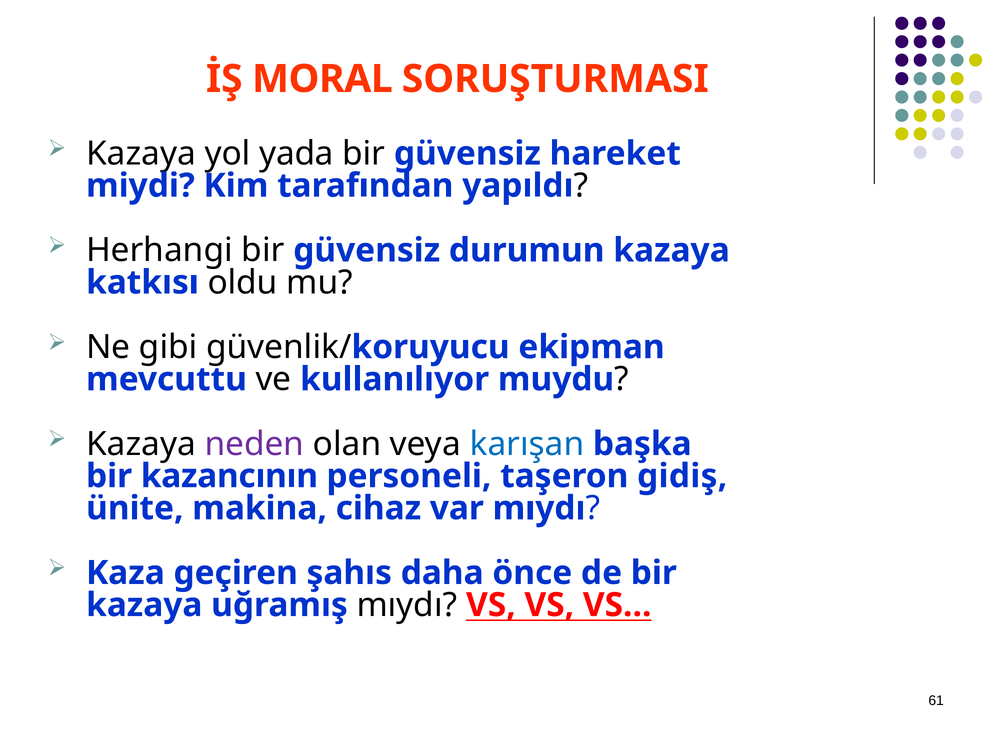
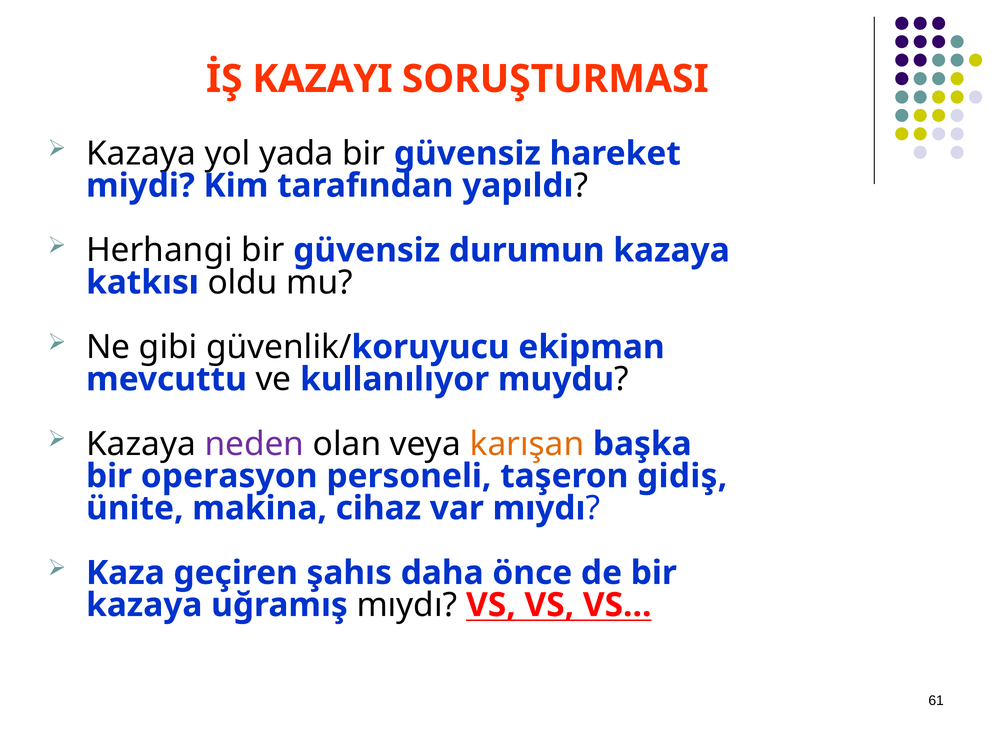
MORAL: MORAL -> KAZAYI
karışan colour: blue -> orange
kazancının: kazancının -> operasyon
